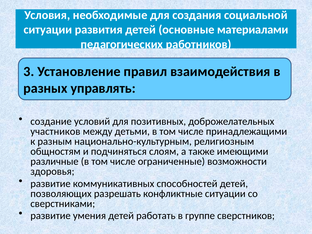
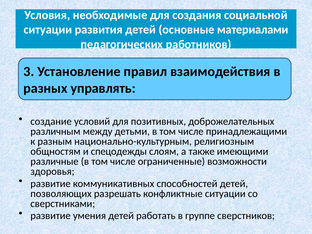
участников: участников -> различным
подчиняться: подчиняться -> спецодежды
